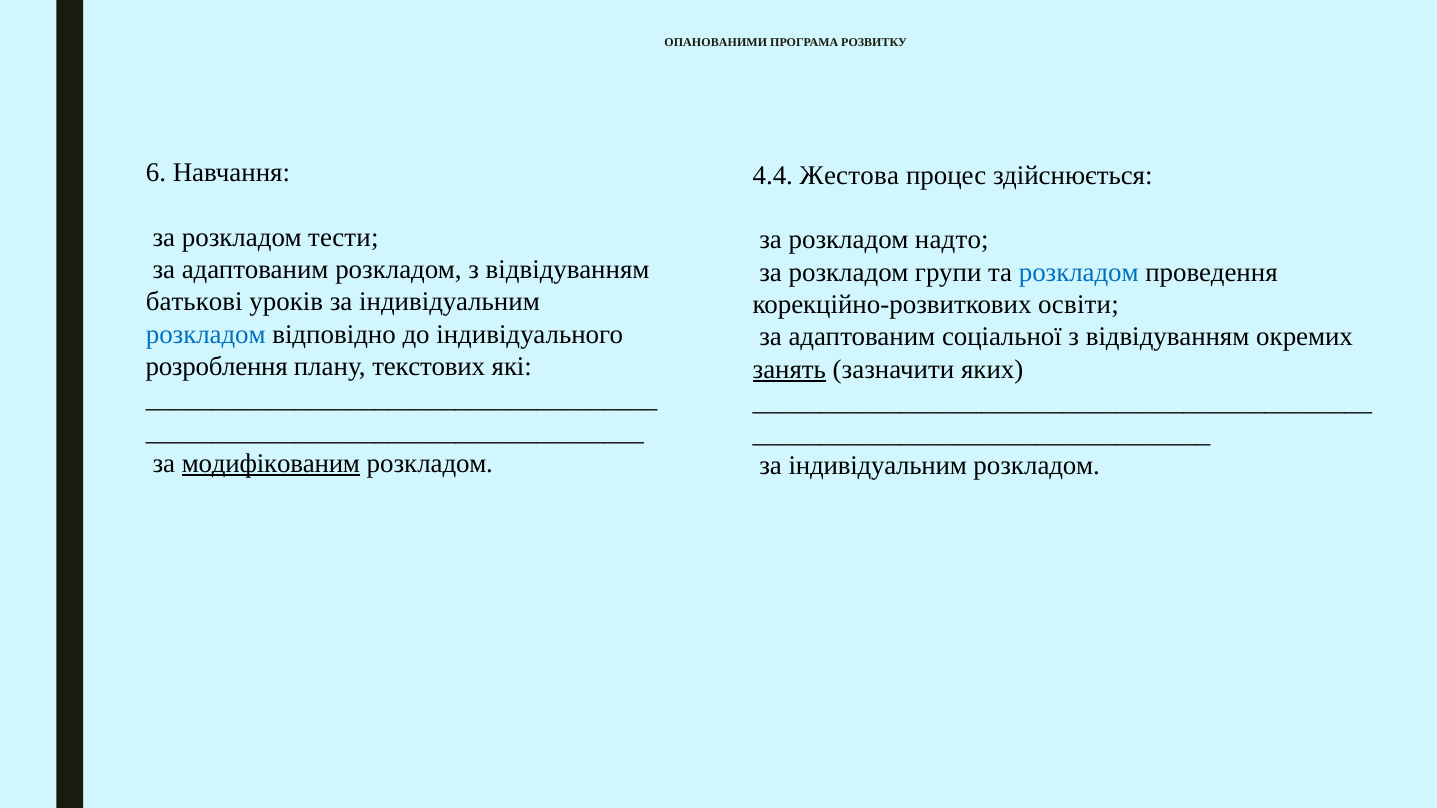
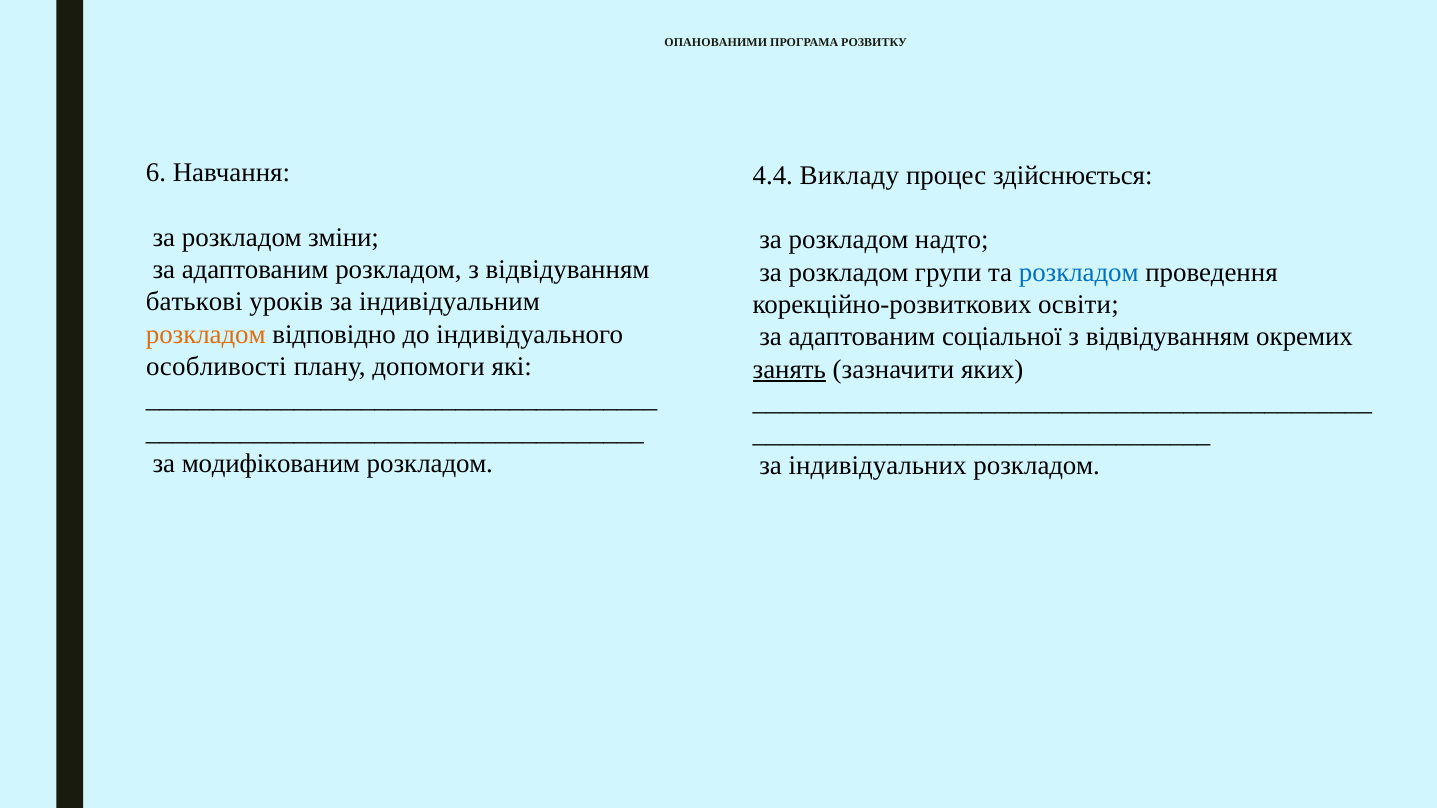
Жестова: Жестова -> Викладу
тести: тести -> зміни
розкладом at (206, 334) colour: blue -> orange
розроблення: розроблення -> особливості
текстових: текстових -> допомоги
модифікованим underline: present -> none
індивідуальним at (878, 466): індивідуальним -> індивідуальних
